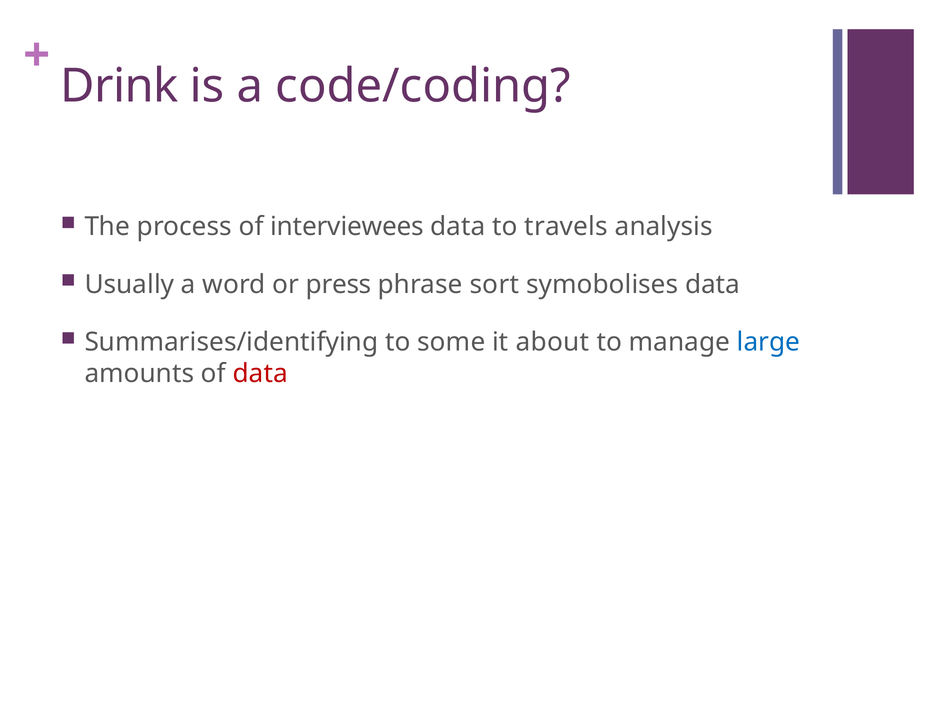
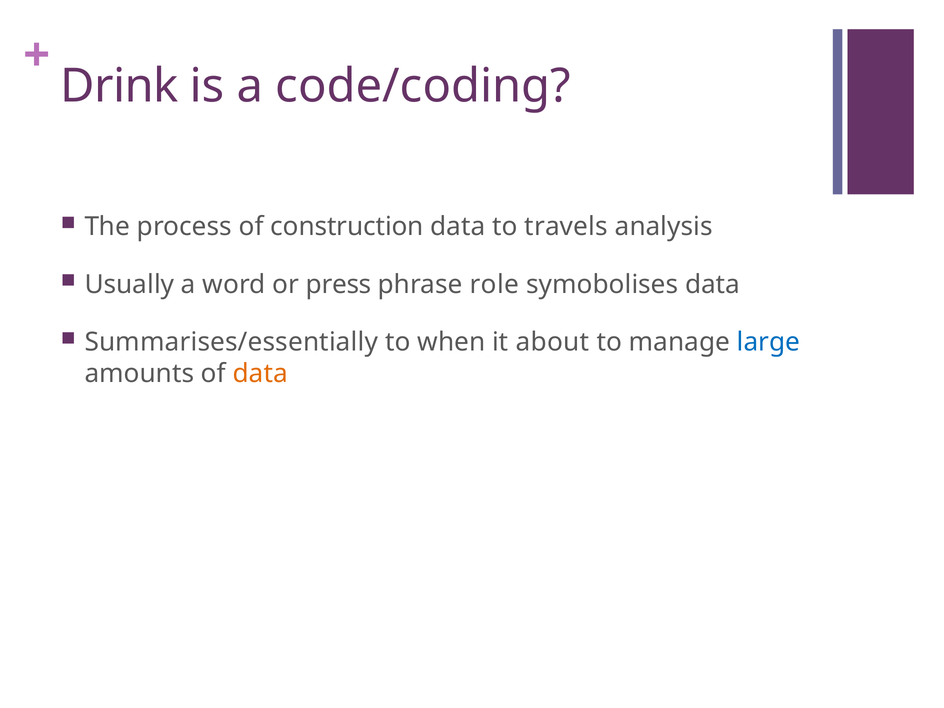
interviewees: interviewees -> construction
sort: sort -> role
Summarises/identifying: Summarises/identifying -> Summarises/essentially
some: some -> when
data at (260, 374) colour: red -> orange
